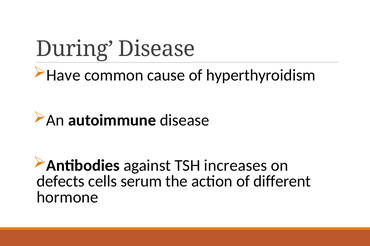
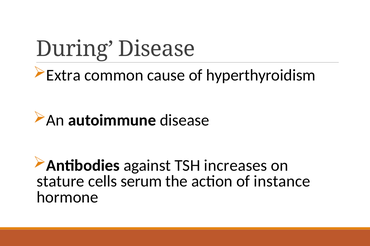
Have: Have -> Extra
defects: defects -> stature
different: different -> instance
